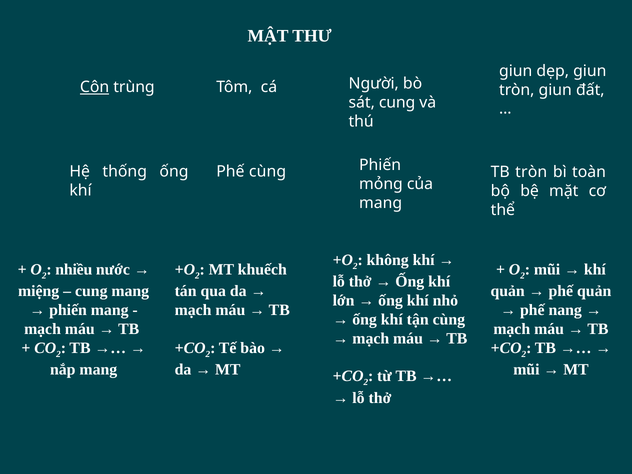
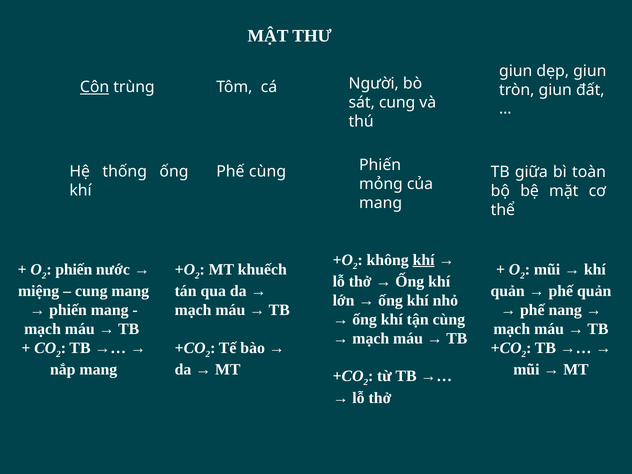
TB tròn: tròn -> giữa
khí at (424, 260) underline: none -> present
nhiều at (74, 269): nhiều -> phiến
